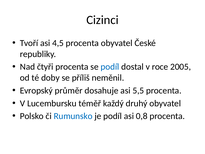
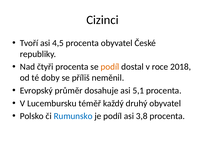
podíl at (110, 67) colour: blue -> orange
2005: 2005 -> 2018
5,5: 5,5 -> 5,1
0,8: 0,8 -> 3,8
